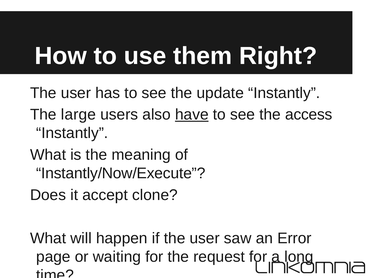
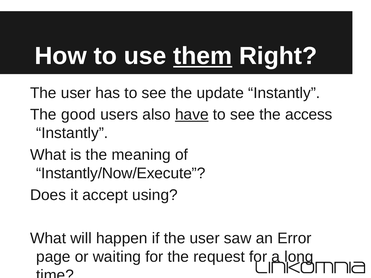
them underline: none -> present
large: large -> good
clone: clone -> using
